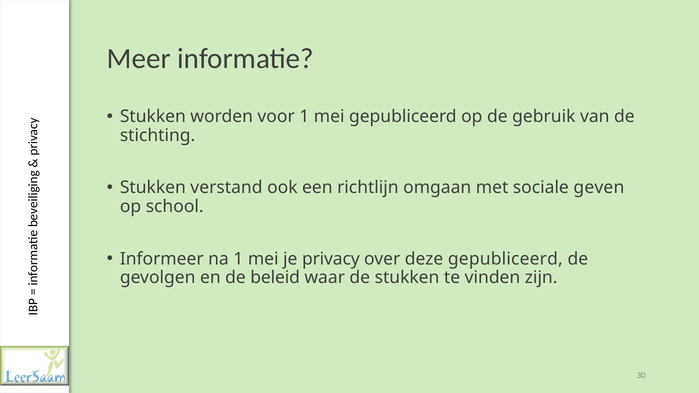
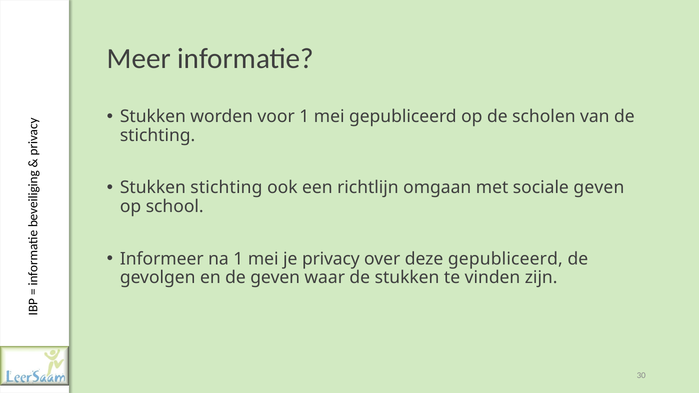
gebruik: gebruik -> scholen
Stukken verstand: verstand -> stichting
de beleid: beleid -> geven
